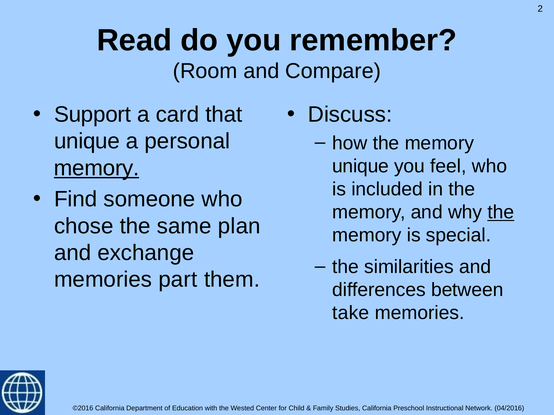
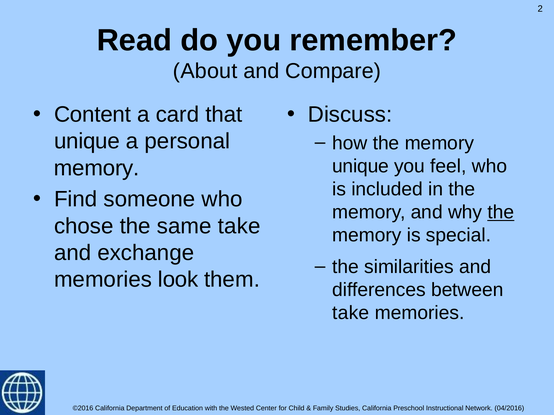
Room: Room -> About
Support: Support -> Content
memory at (97, 168) underline: present -> none
same plan: plan -> take
part: part -> look
